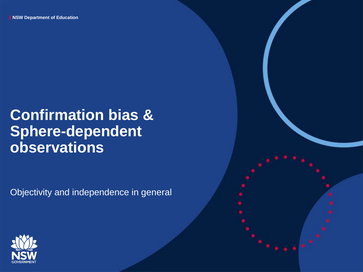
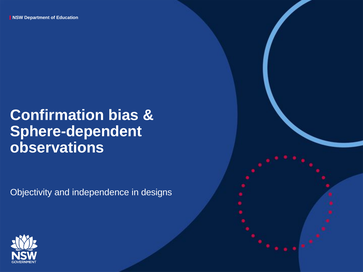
general: general -> designs
